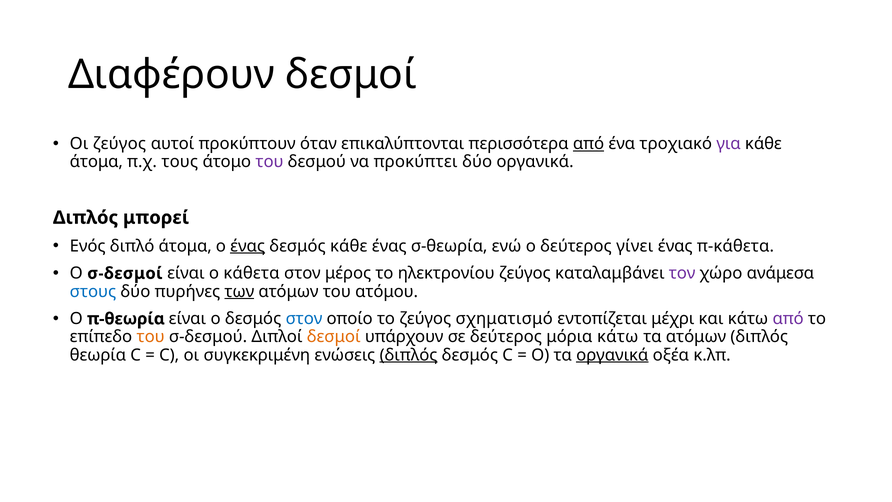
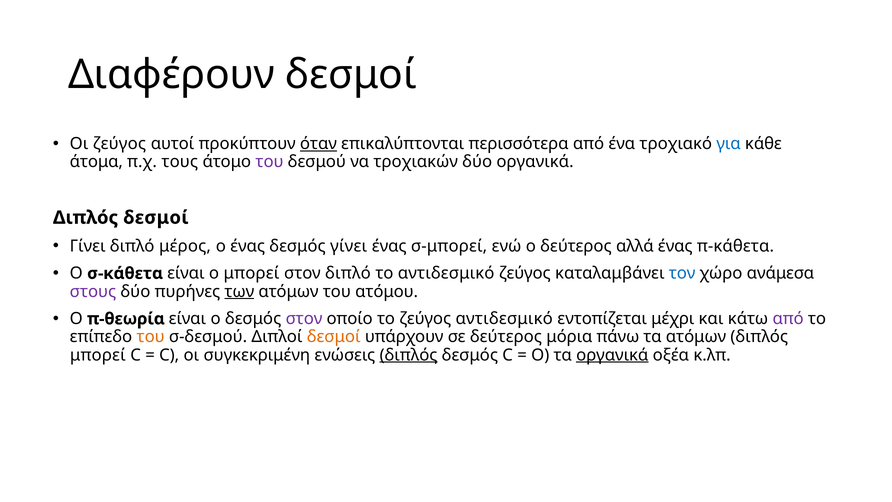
όταν underline: none -> present
από at (589, 144) underline: present -> none
για colour: purple -> blue
προκύπτει: προκύπτει -> τροχιακών
Διπλός μπορεί: μπορεί -> δεσμοί
Ενός at (88, 246): Ενός -> Γίνει
διπλό άτομα: άτομα -> μέρος
ένας at (248, 246) underline: present -> none
δεσμός κάθε: κάθε -> γίνει
σ-θεωρία: σ-θεωρία -> σ-μπορεί
γίνει: γίνει -> αλλά
σ-δεσμοί: σ-δεσμοί -> σ-κάθετα
ο κάθετα: κάθετα -> μπορεί
στον μέρος: μέρος -> διπλό
το ηλεκτρονίου: ηλεκτρονίου -> αντιδεσμικό
τον colour: purple -> blue
στους colour: blue -> purple
στον at (304, 319) colour: blue -> purple
ζεύγος σχηματισμό: σχηματισμό -> αντιδεσμικό
μόρια κάτω: κάτω -> πάνω
θεωρία at (98, 355): θεωρία -> μπορεί
